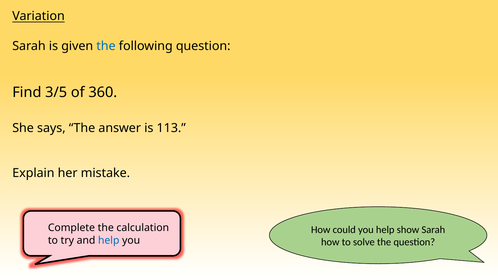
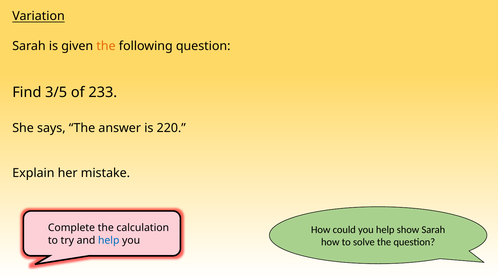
the at (106, 46) colour: blue -> orange
360: 360 -> 233
113: 113 -> 220
